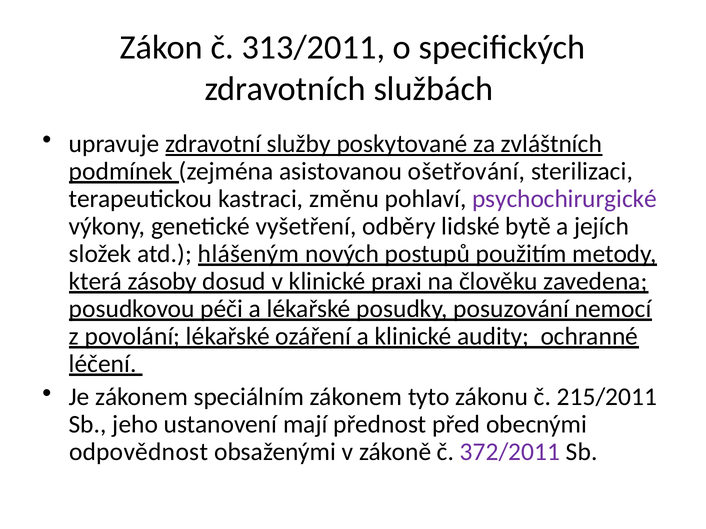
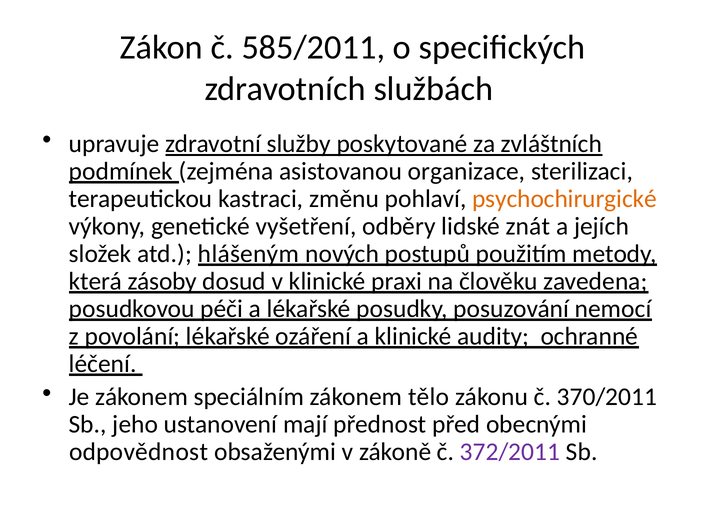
313/2011: 313/2011 -> 585/2011
ošetřování: ošetřování -> organizace
psychochirurgické colour: purple -> orange
bytě: bytě -> znát
tyto: tyto -> tělo
215/2011: 215/2011 -> 370/2011
